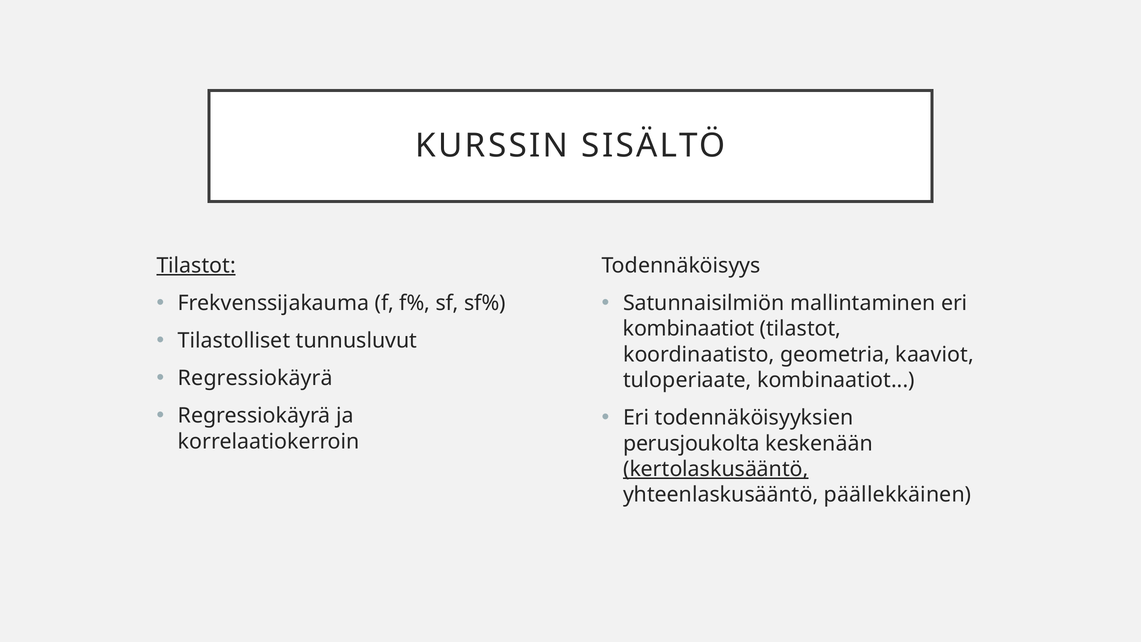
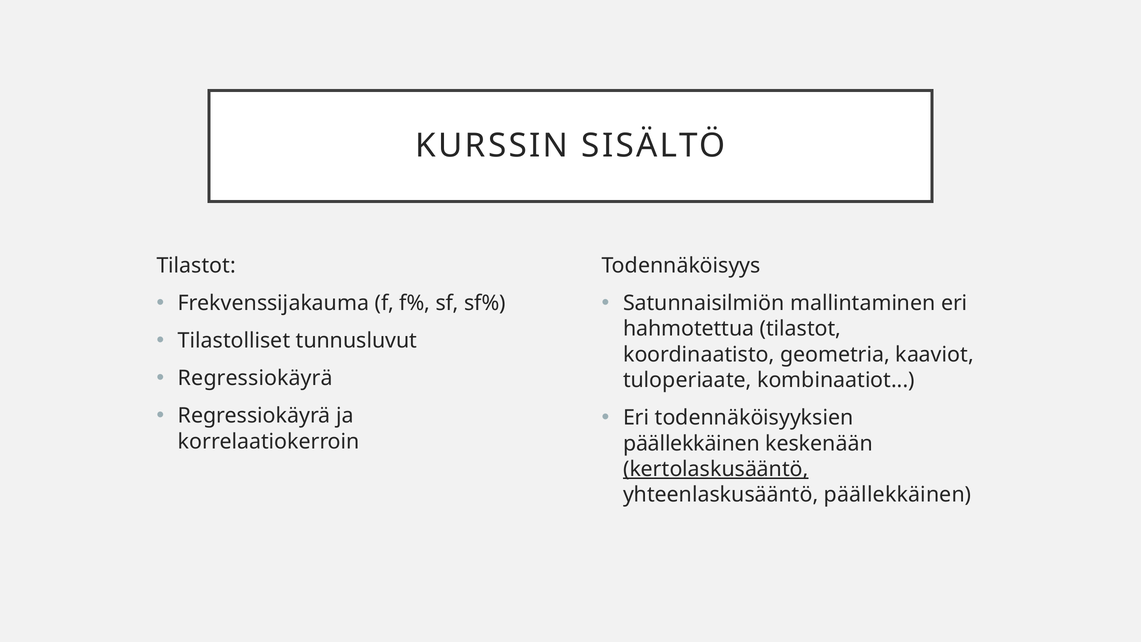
Tilastot at (196, 265) underline: present -> none
kombinaatiot at (689, 329): kombinaatiot -> hahmotettua
perusjoukolta at (692, 443): perusjoukolta -> päällekkäinen
